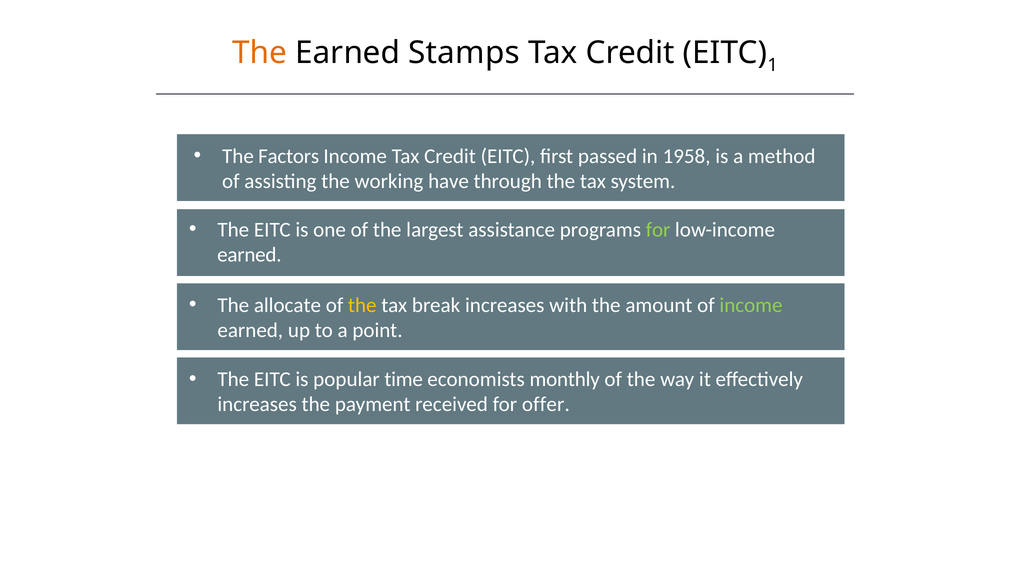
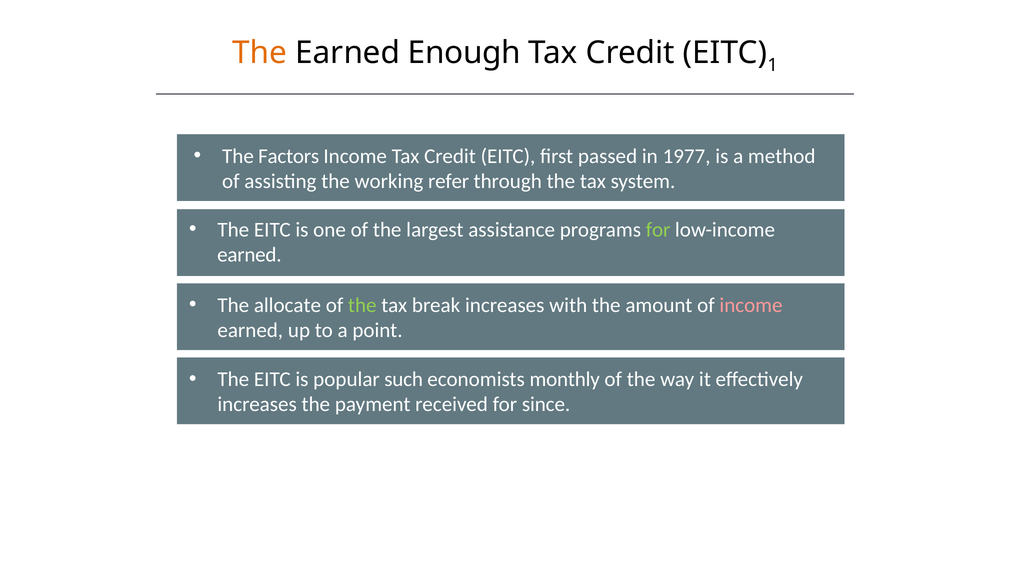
Stamps: Stamps -> Enough
1958: 1958 -> 1977
have: have -> refer
the at (362, 305) colour: yellow -> light green
income at (751, 305) colour: light green -> pink
time: time -> such
offer: offer -> since
